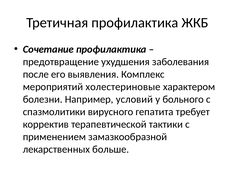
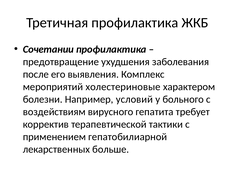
Сочетание: Сочетание -> Сочетании
спазмолитики: спазмолитики -> воздействиям
замазкообразной: замазкообразной -> гепатобилиарной
